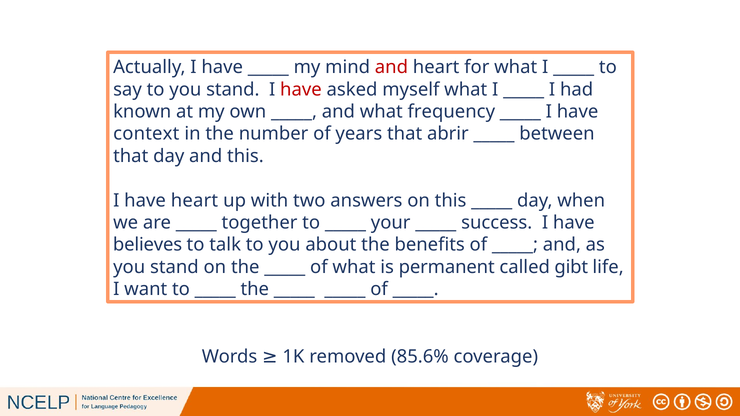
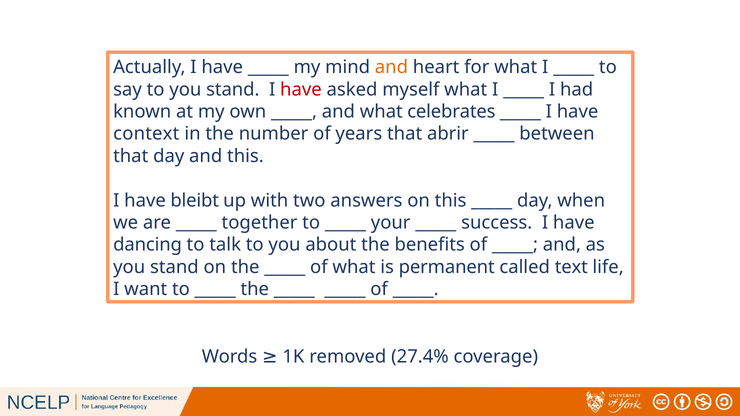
and at (391, 67) colour: red -> orange
frequency: frequency -> celebrates
have heart: heart -> bleibt
believes: believes -> dancing
gibt: gibt -> text
85.6%: 85.6% -> 27.4%
